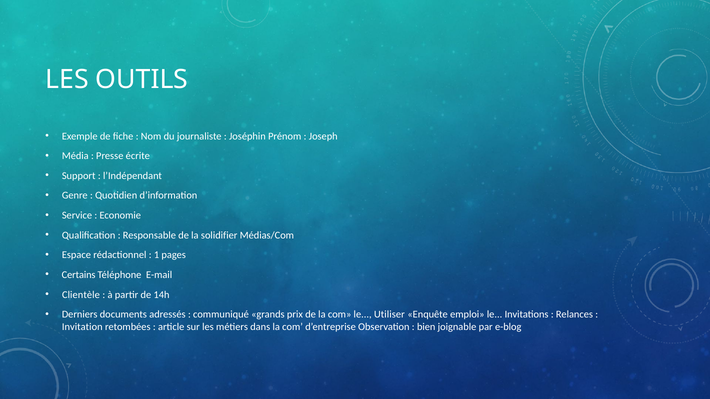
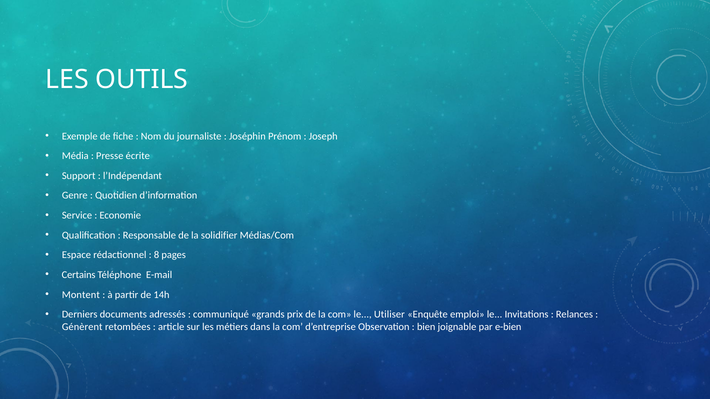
1: 1 -> 8
Clientèle: Clientèle -> Montent
Invitation: Invitation -> Génèrent
e-blog: e-blog -> e-bien
